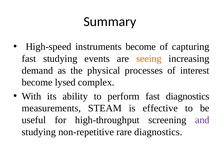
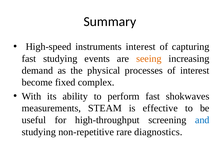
instruments become: become -> interest
lysed: lysed -> fixed
fast diagnostics: diagnostics -> shokwaves
and colour: purple -> blue
